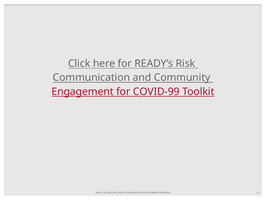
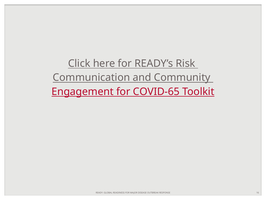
COVID-99: COVID-99 -> COVID-65
